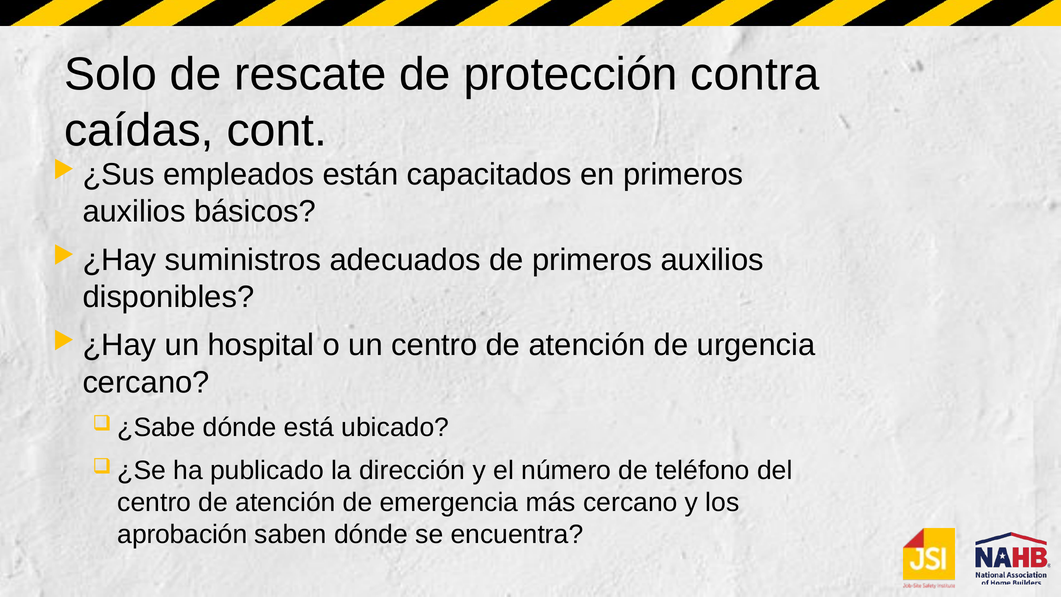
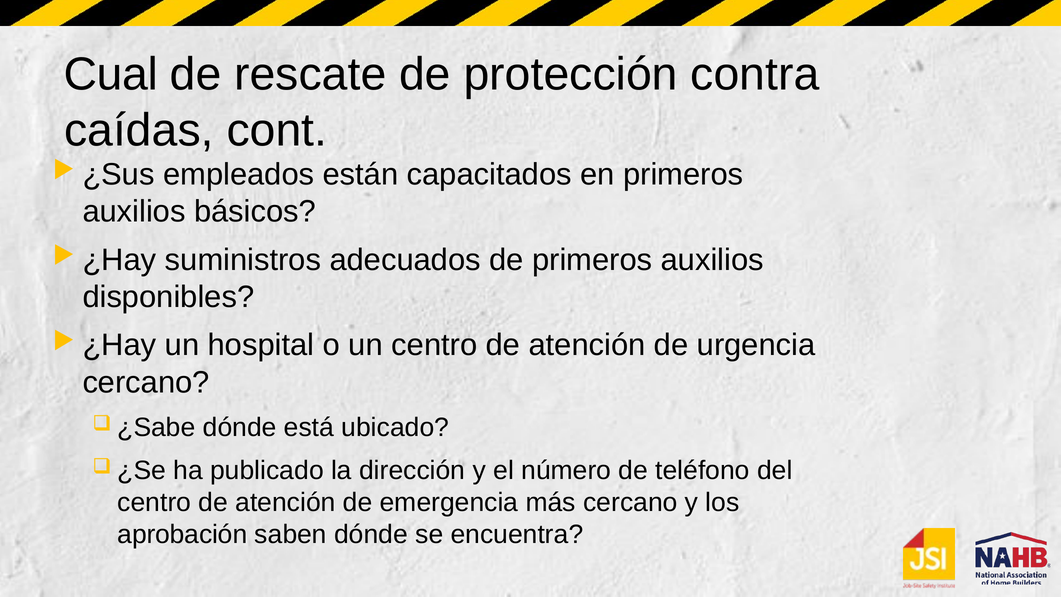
Solo: Solo -> Cual
